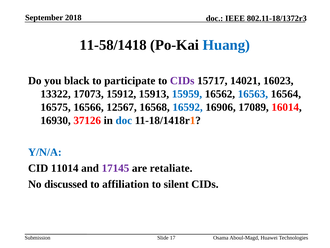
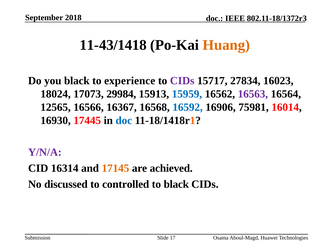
11-58/1418: 11-58/1418 -> 11-43/1418
Huang colour: blue -> orange
participate: participate -> experience
14021: 14021 -> 27834
13322: 13322 -> 18024
15912: 15912 -> 29984
16563 colour: blue -> purple
16575: 16575 -> 12565
12567: 12567 -> 16367
17089: 17089 -> 75981
37126: 37126 -> 17445
Y/N/A colour: blue -> purple
11014: 11014 -> 16314
17145 colour: purple -> orange
retaliate: retaliate -> achieved
affiliation: affiliation -> controlled
to silent: silent -> black
